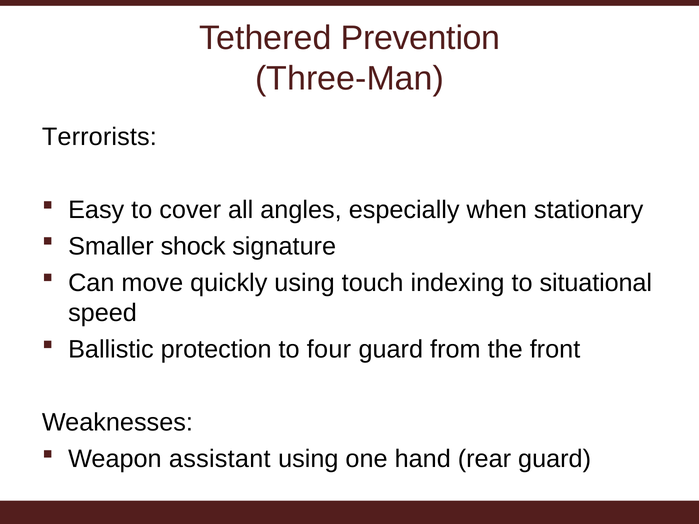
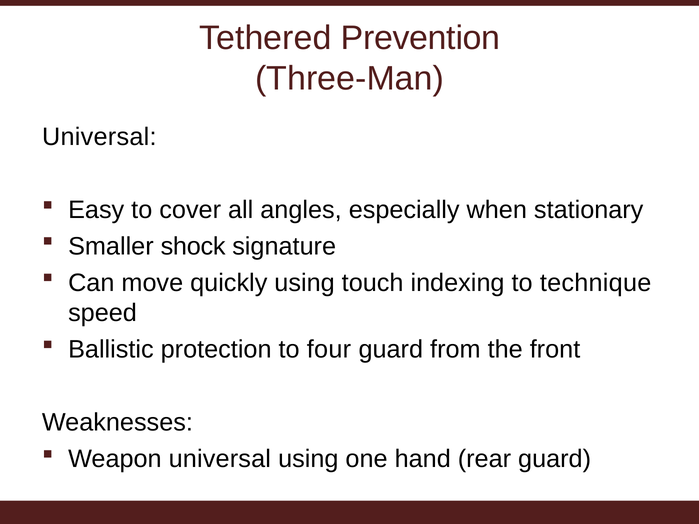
Terrorists at (99, 137): Terrorists -> Universal
situational: situational -> technique
Weapon assistant: assistant -> universal
